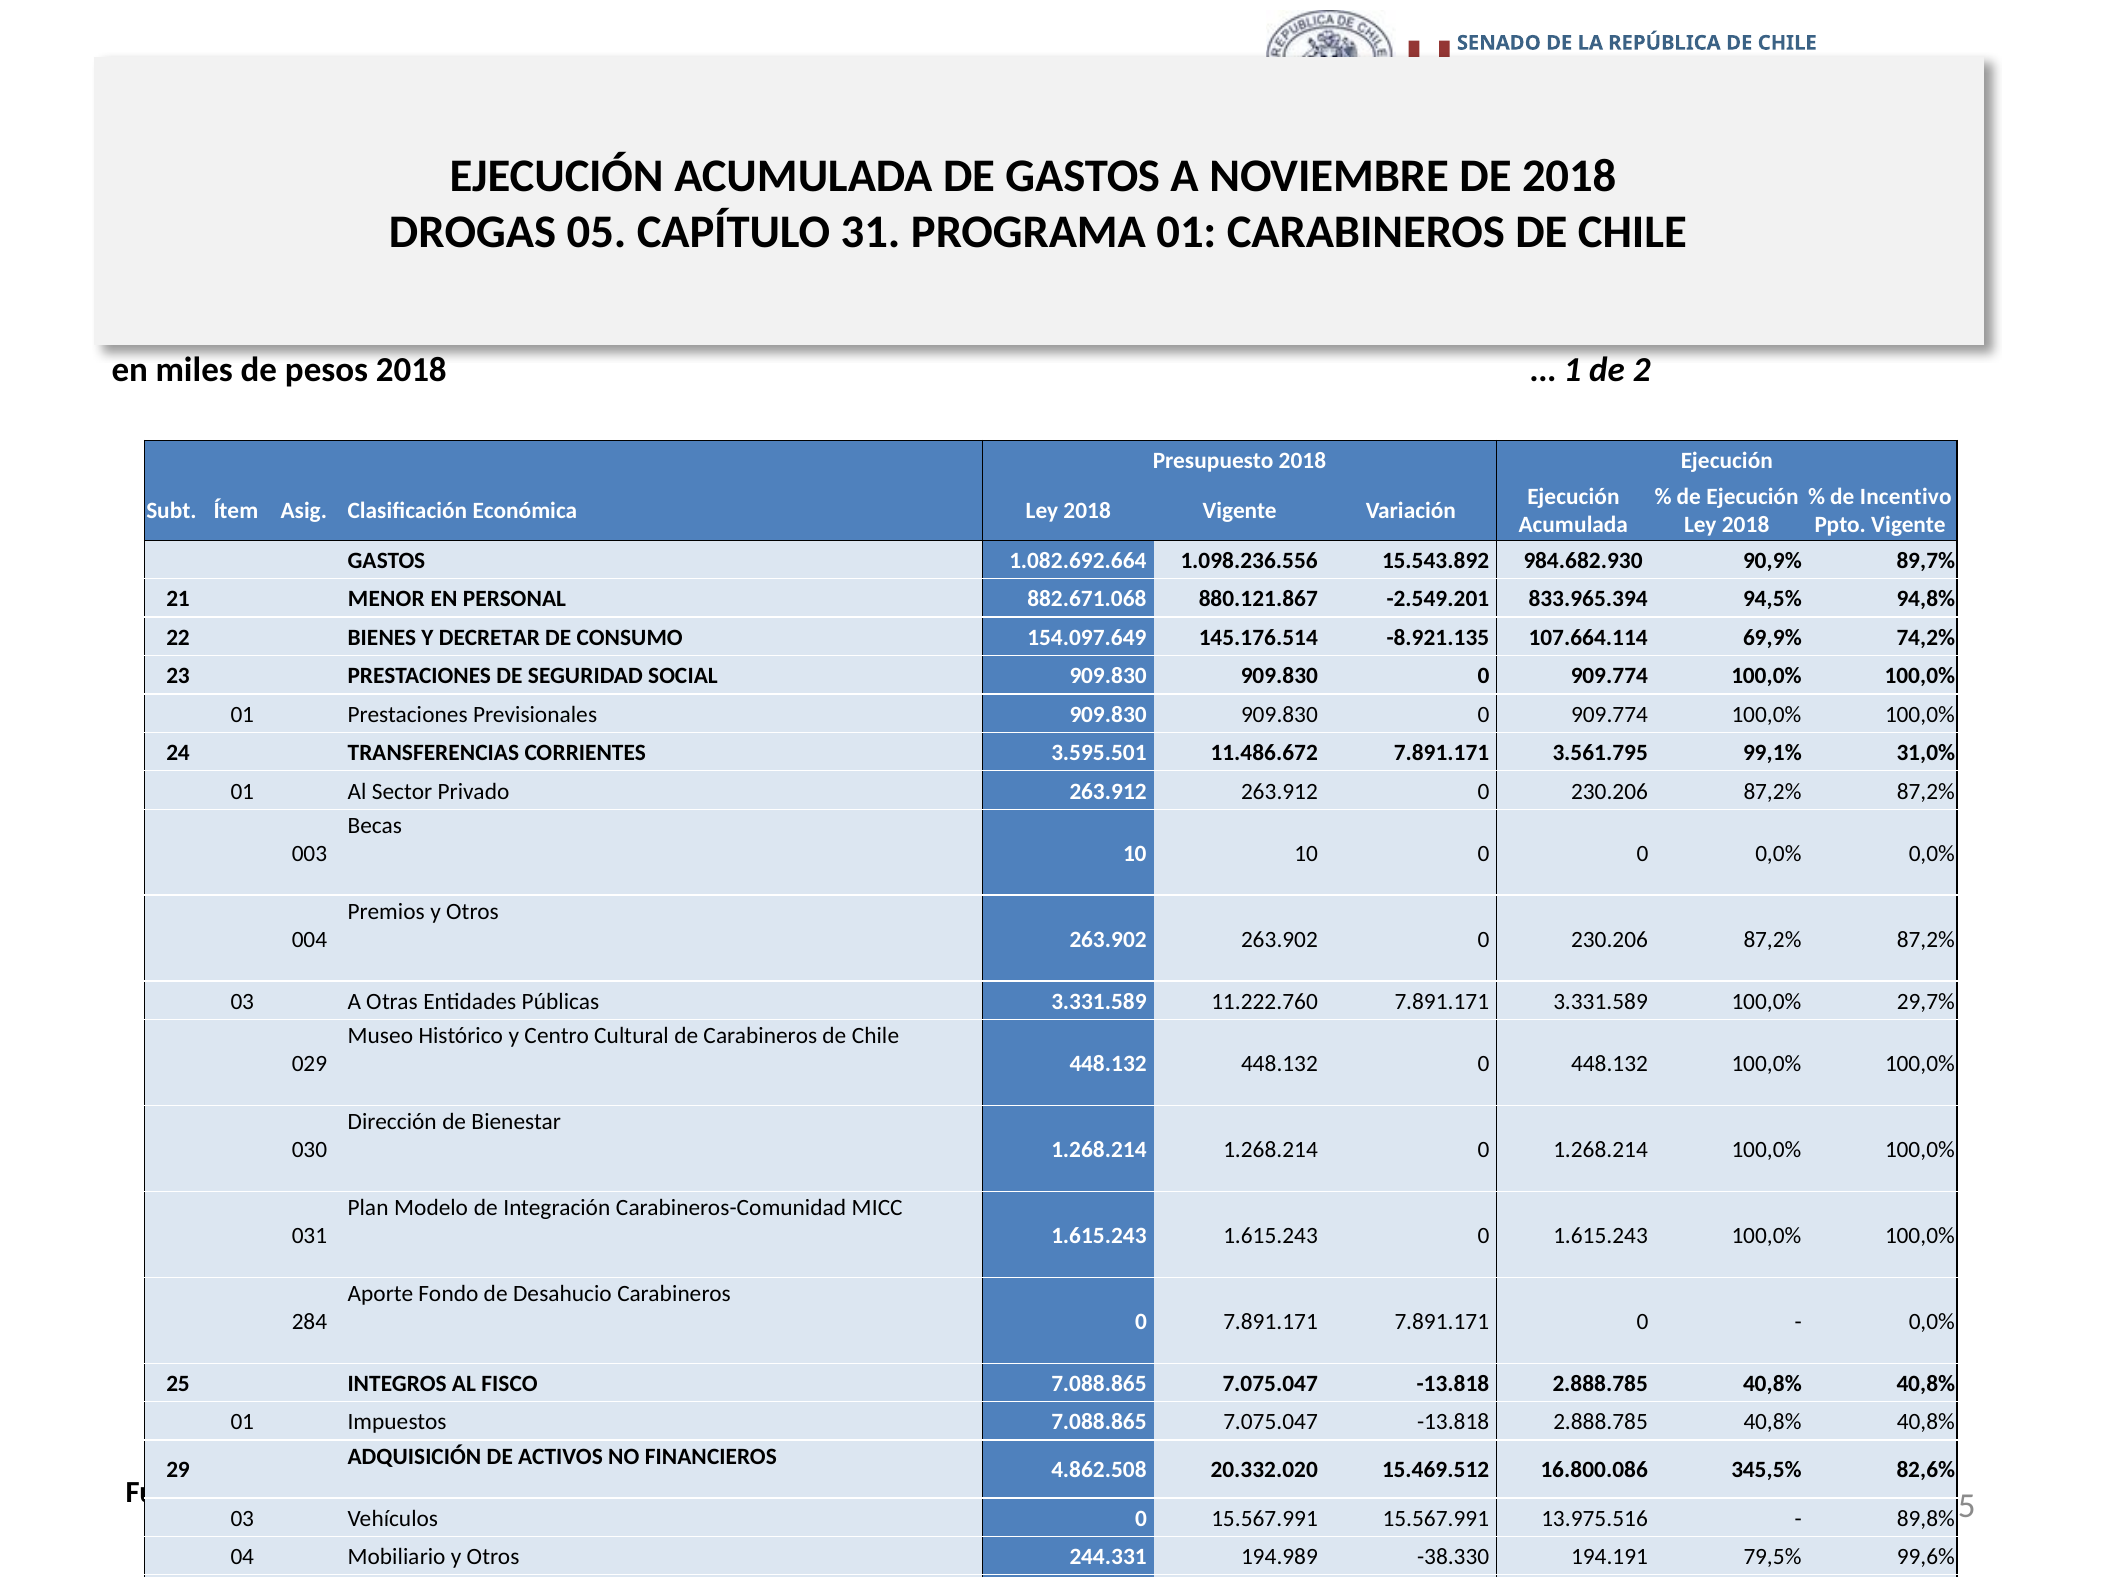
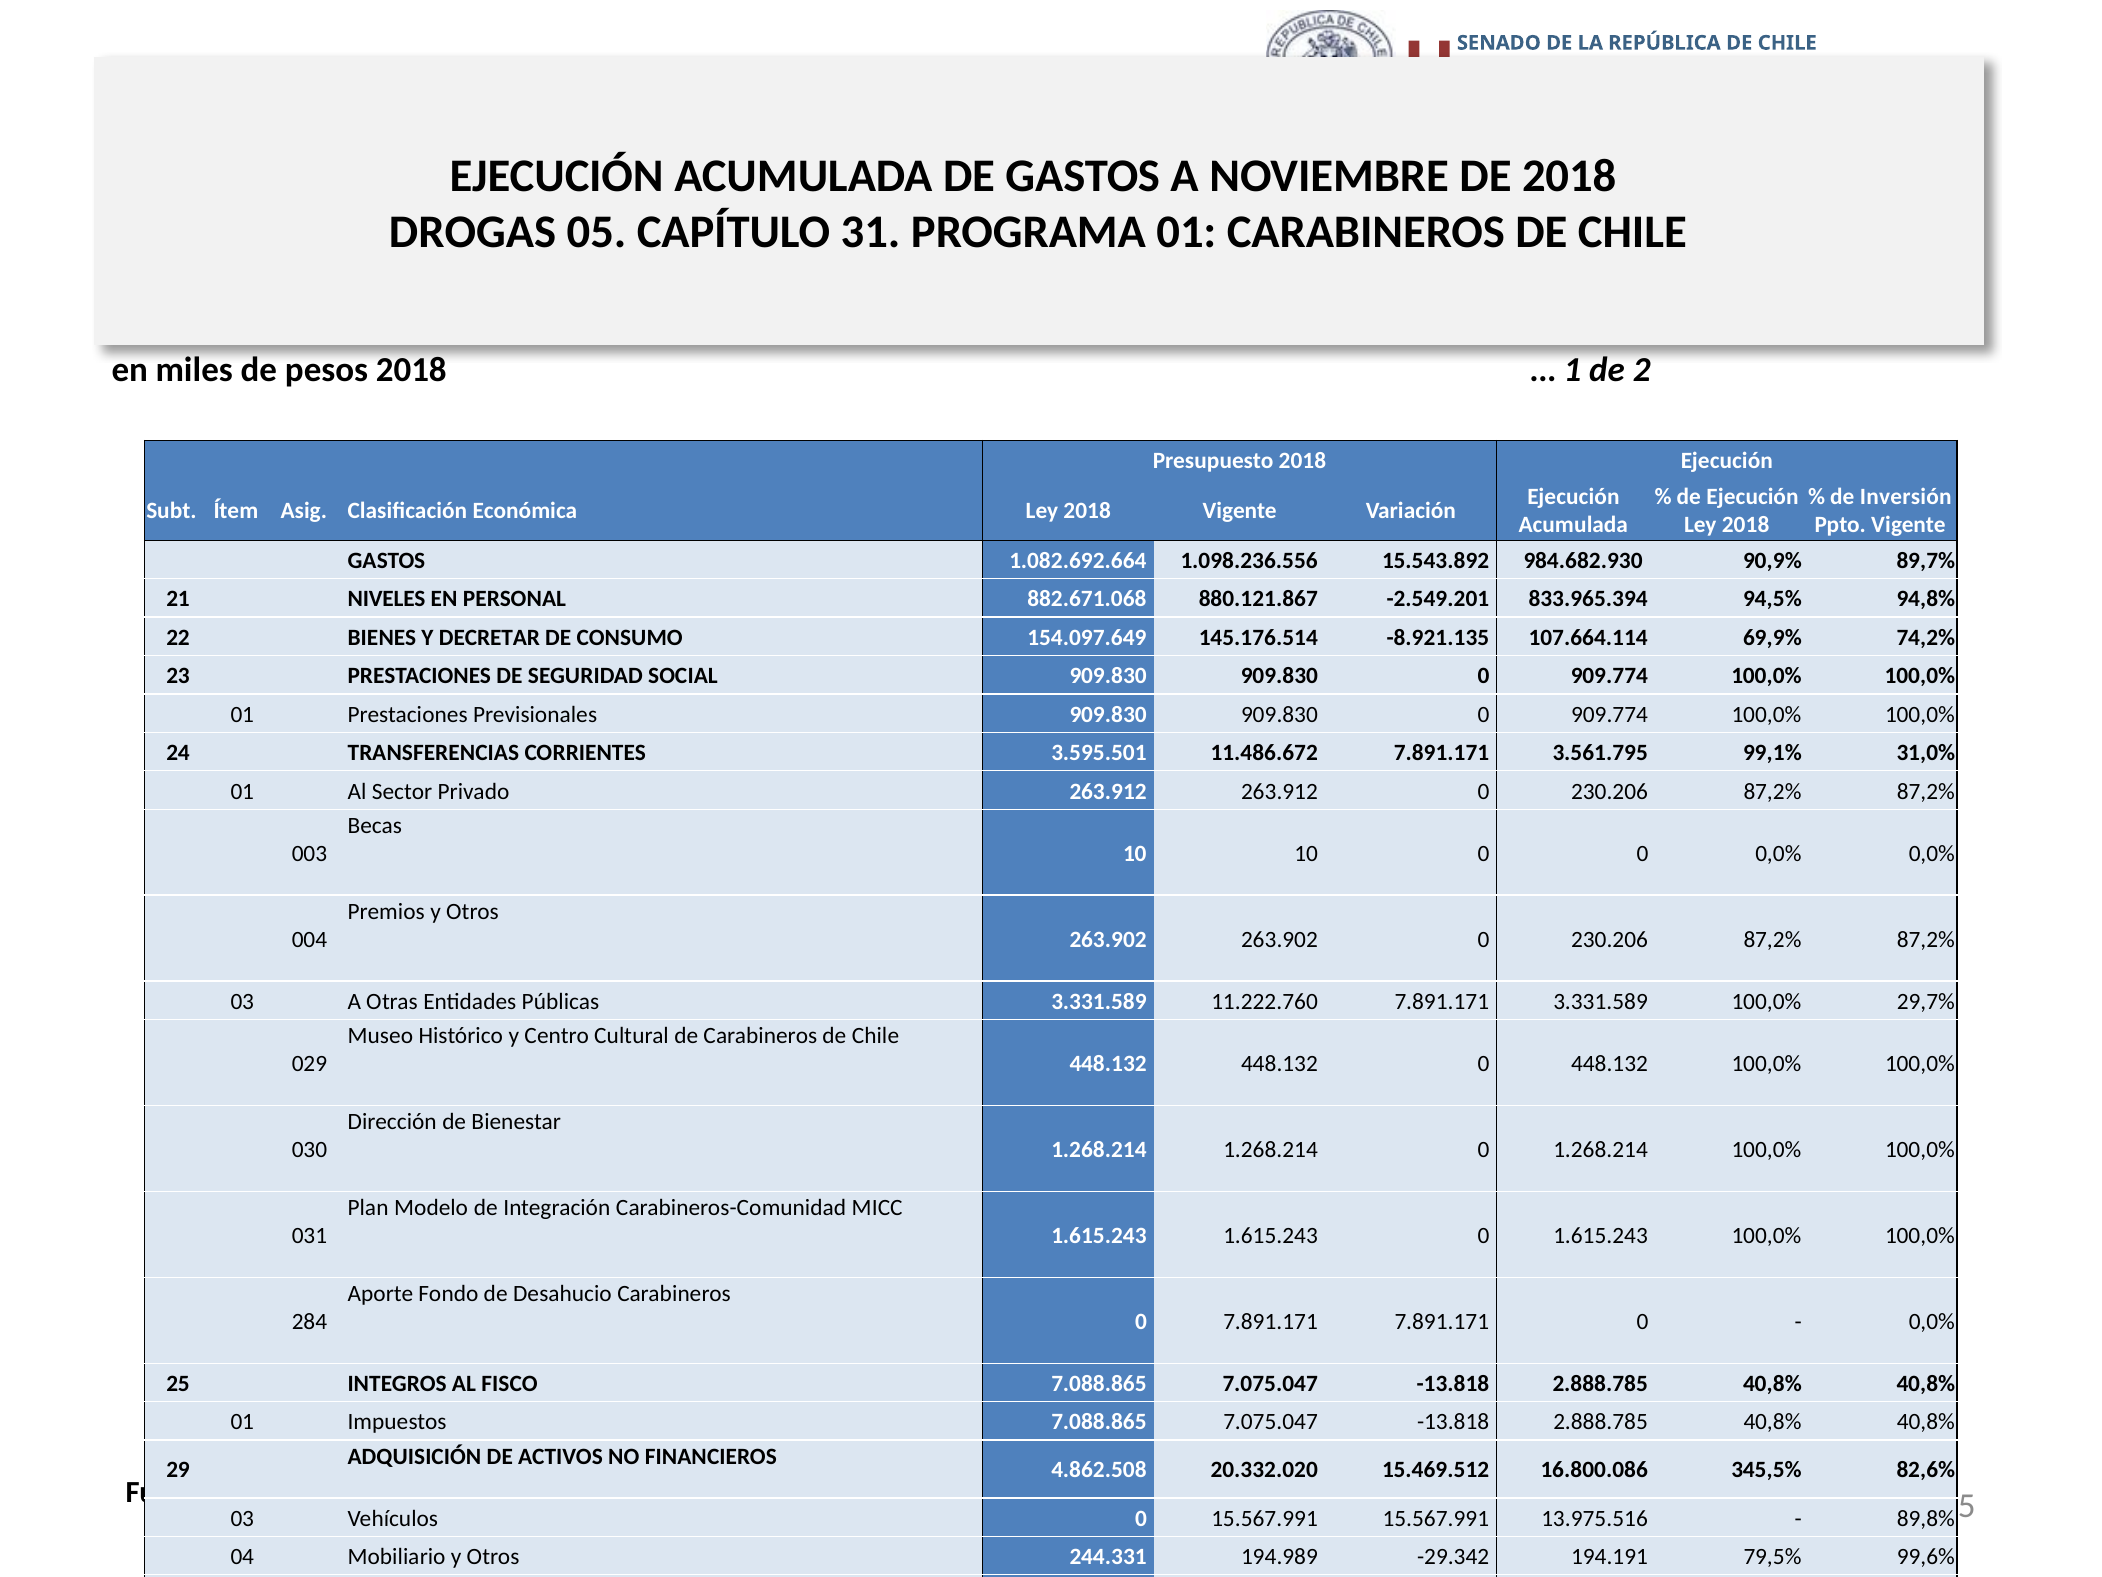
Incentivo: Incentivo -> Inversión
MENOR: MENOR -> NIVELES
-38.330: -38.330 -> -29.342
